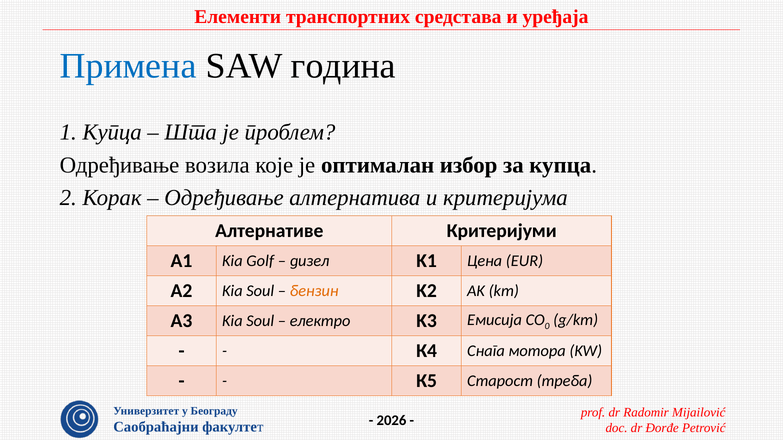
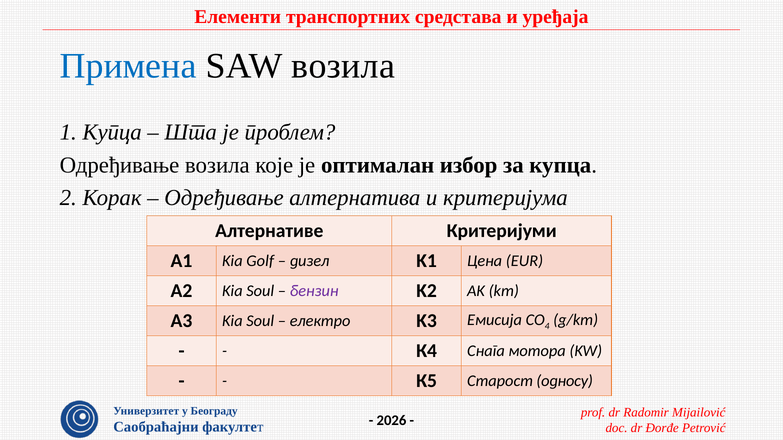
SAW година: година -> возила
бензин colour: orange -> purple
0: 0 -> 4
треба: треба -> односу
